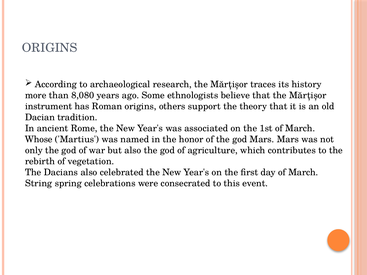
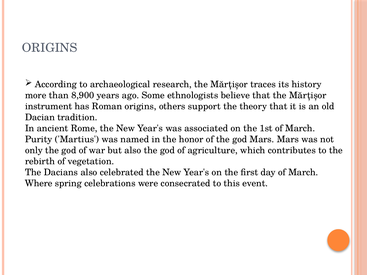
8,080: 8,080 -> 8,900
Whose: Whose -> Purity
String: String -> Where
